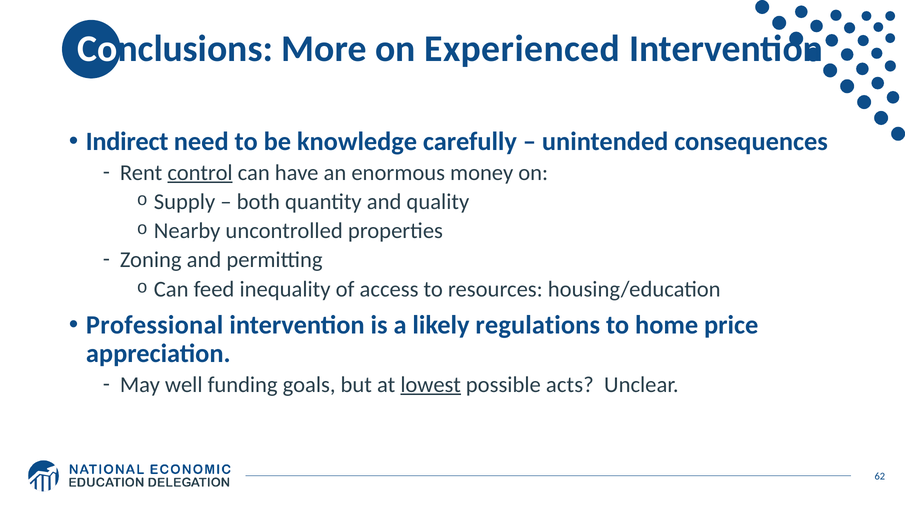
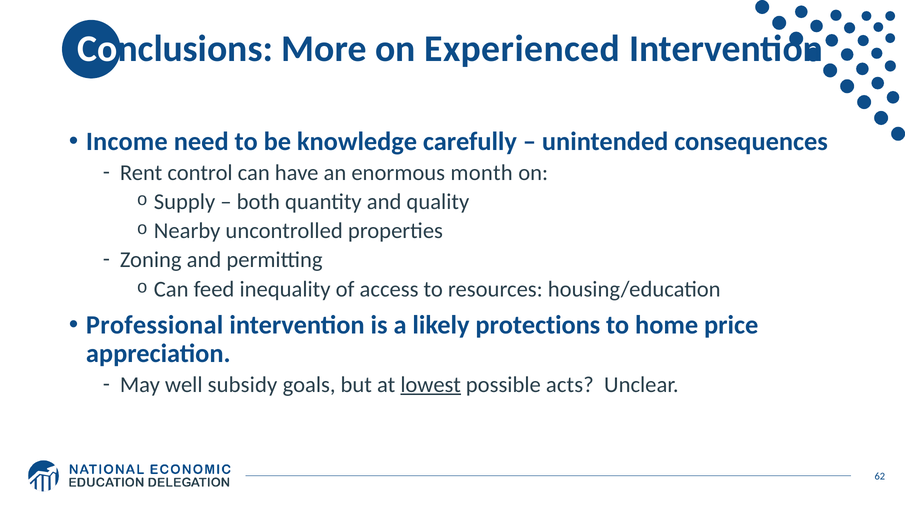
Indirect: Indirect -> Income
control underline: present -> none
money: money -> month
regulations: regulations -> protections
funding: funding -> subsidy
